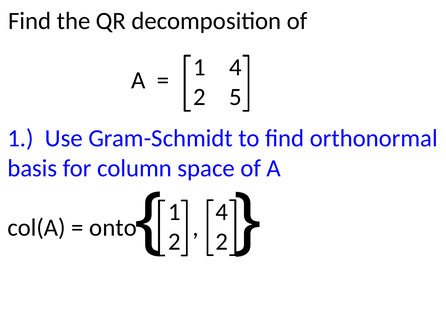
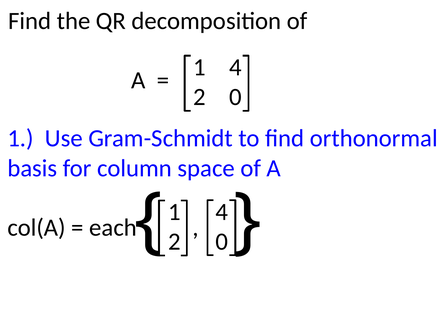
5 at (236, 97): 5 -> 0
onto: onto -> each
2 at (222, 241): 2 -> 0
